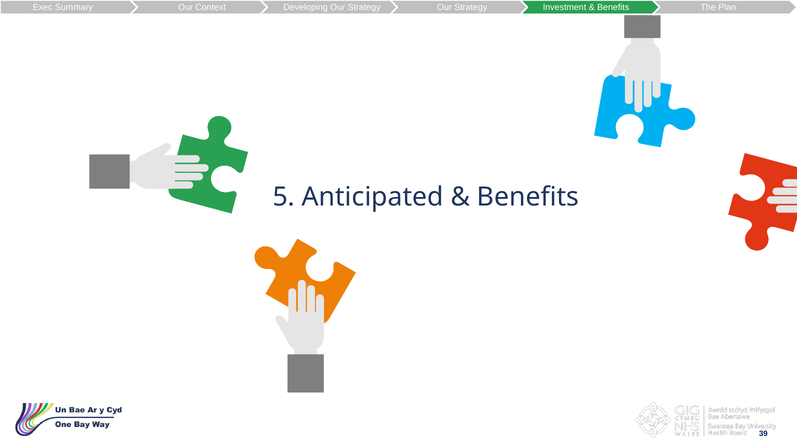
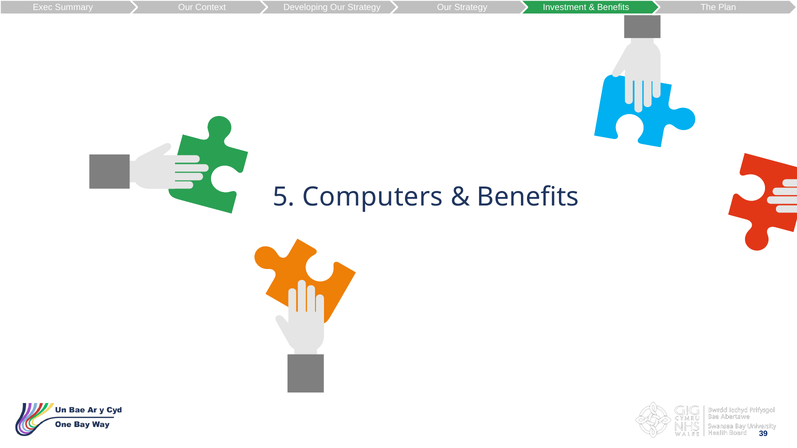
Anticipated: Anticipated -> Computers
